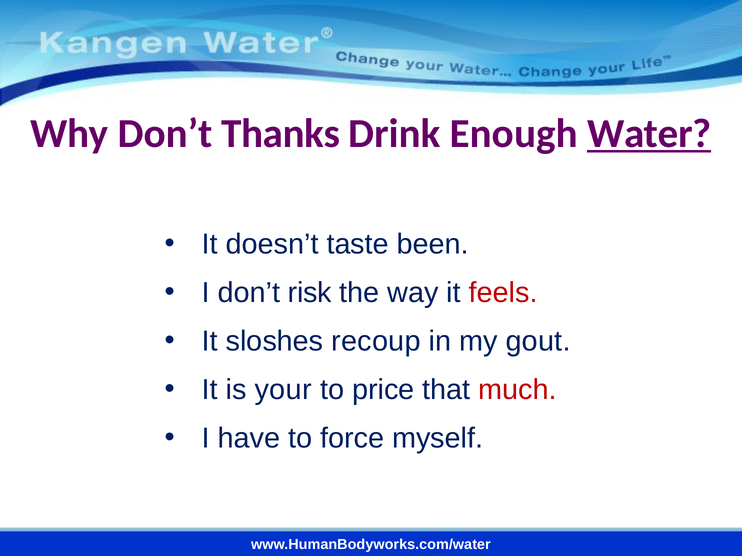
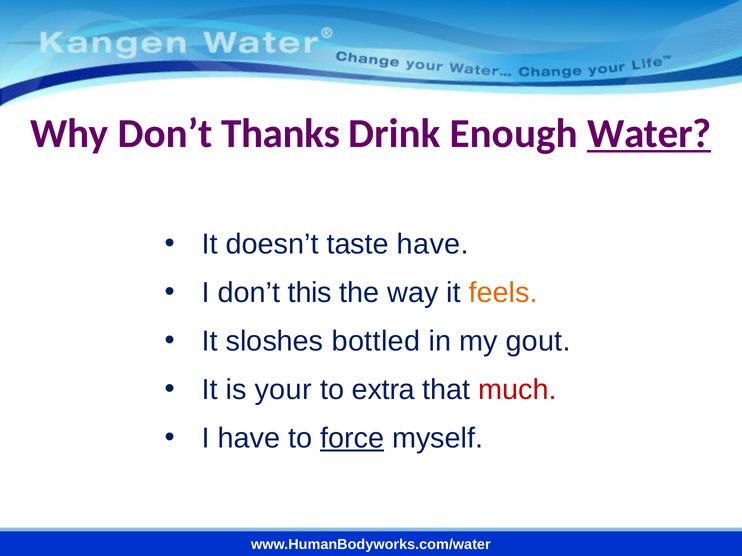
taste been: been -> have
risk: risk -> this
feels colour: red -> orange
recoup: recoup -> bottled
price: price -> extra
force underline: none -> present
